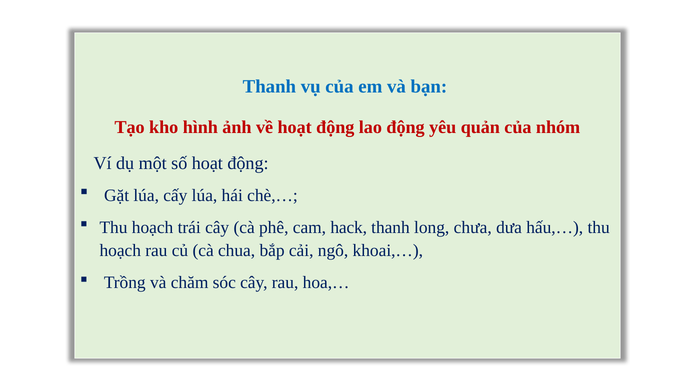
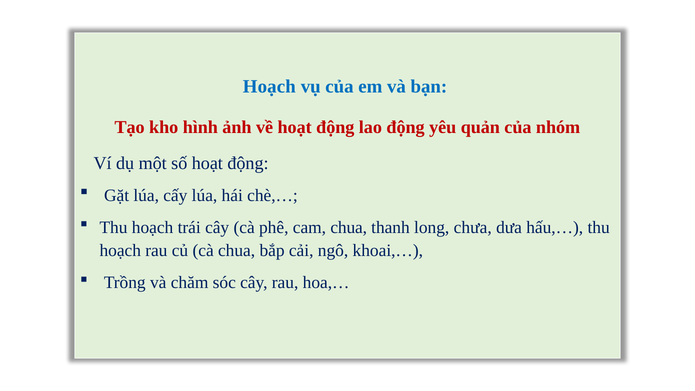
Thanh at (269, 86): Thanh -> Hoạch
cam hack: hack -> chua
